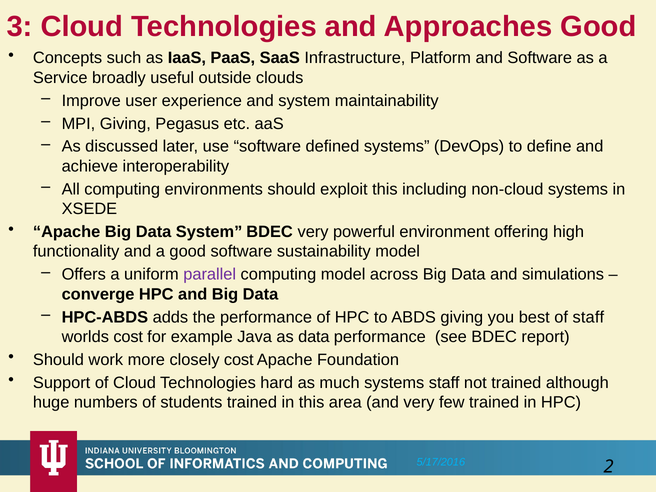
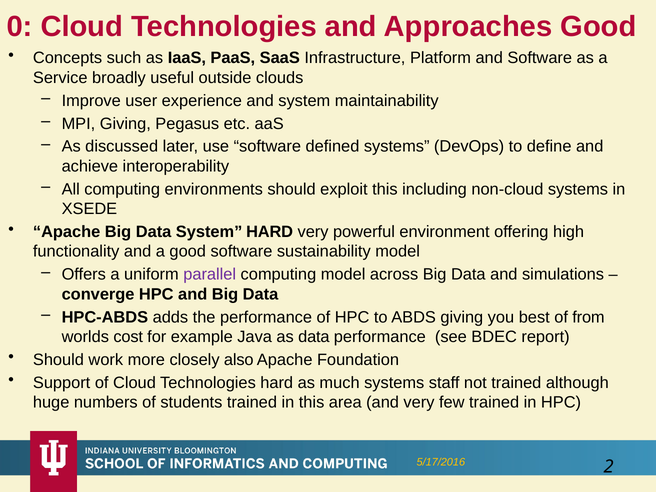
3: 3 -> 0
System BDEC: BDEC -> HARD
of staff: staff -> from
closely cost: cost -> also
5/17/2016 colour: light blue -> yellow
